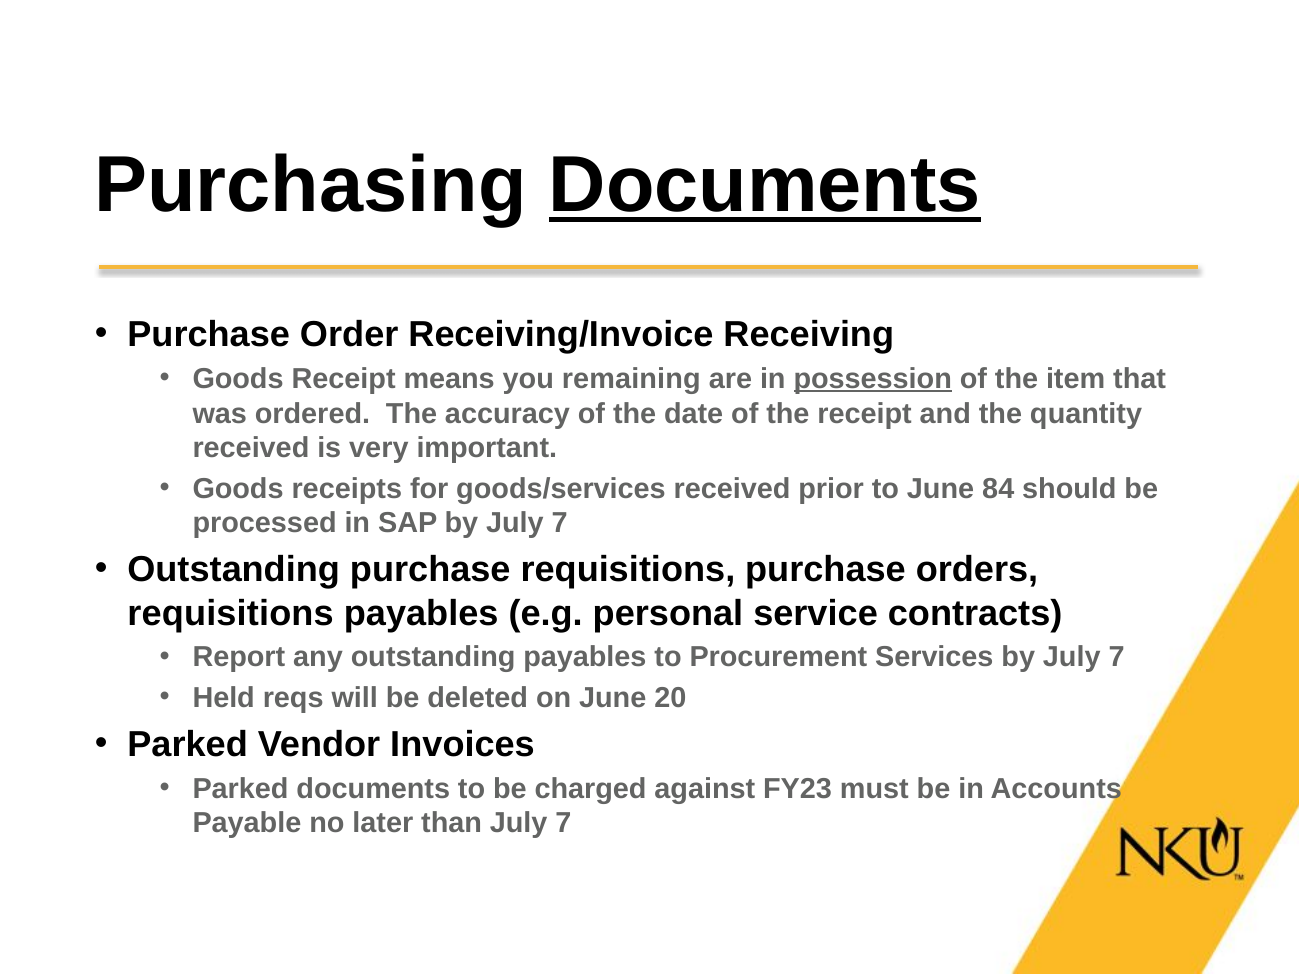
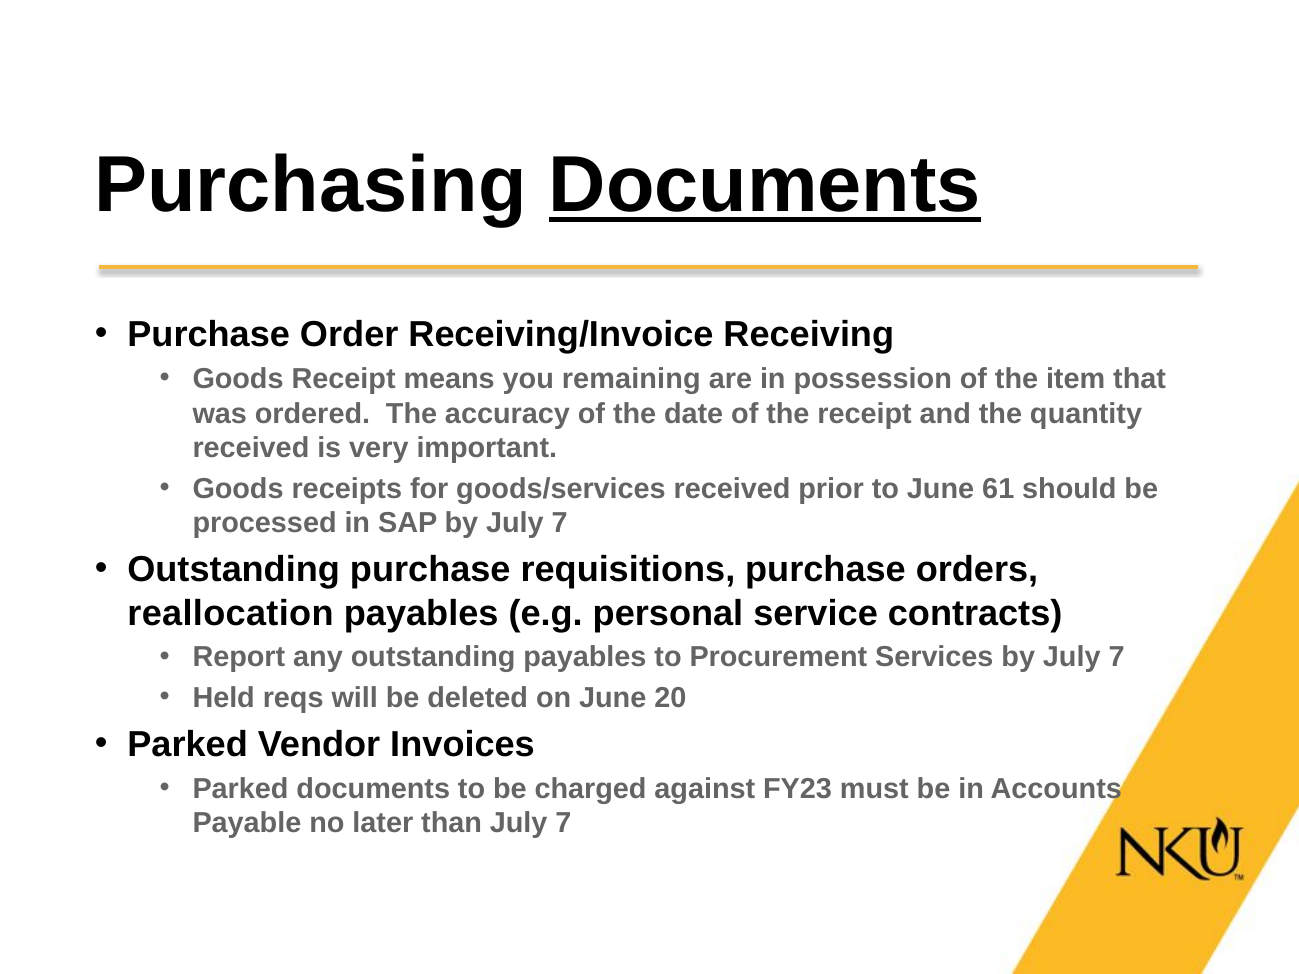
possession underline: present -> none
84: 84 -> 61
requisitions at (231, 613): requisitions -> reallocation
